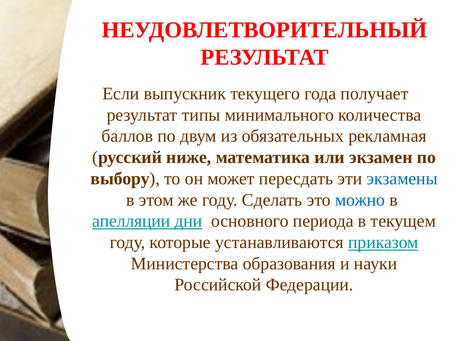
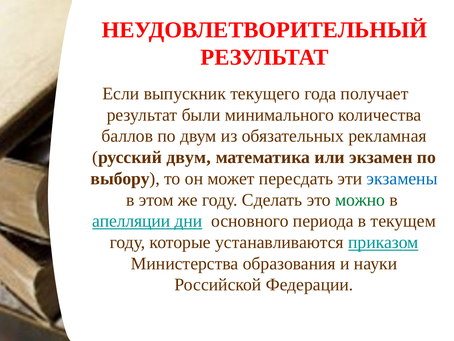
типы: типы -> были
русский ниже: ниже -> двум
можно colour: blue -> green
